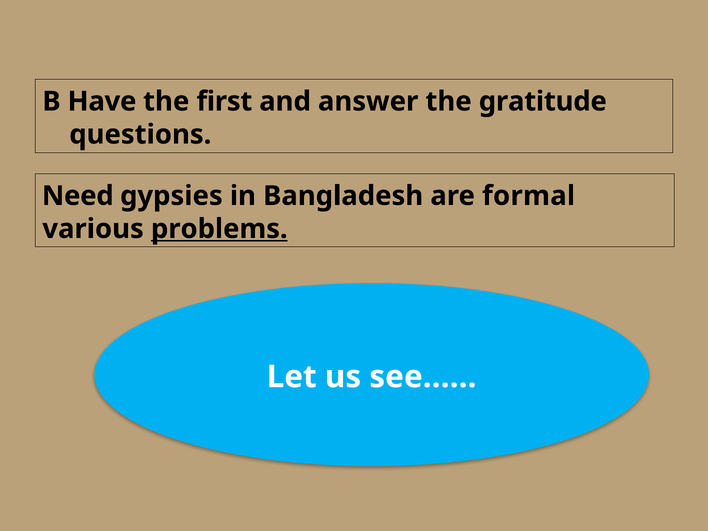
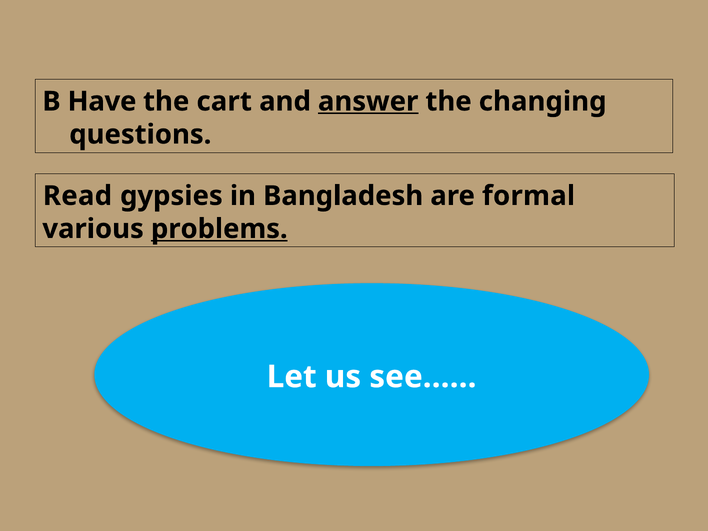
first: first -> cart
answer underline: none -> present
gratitude: gratitude -> changing
Need: Need -> Read
